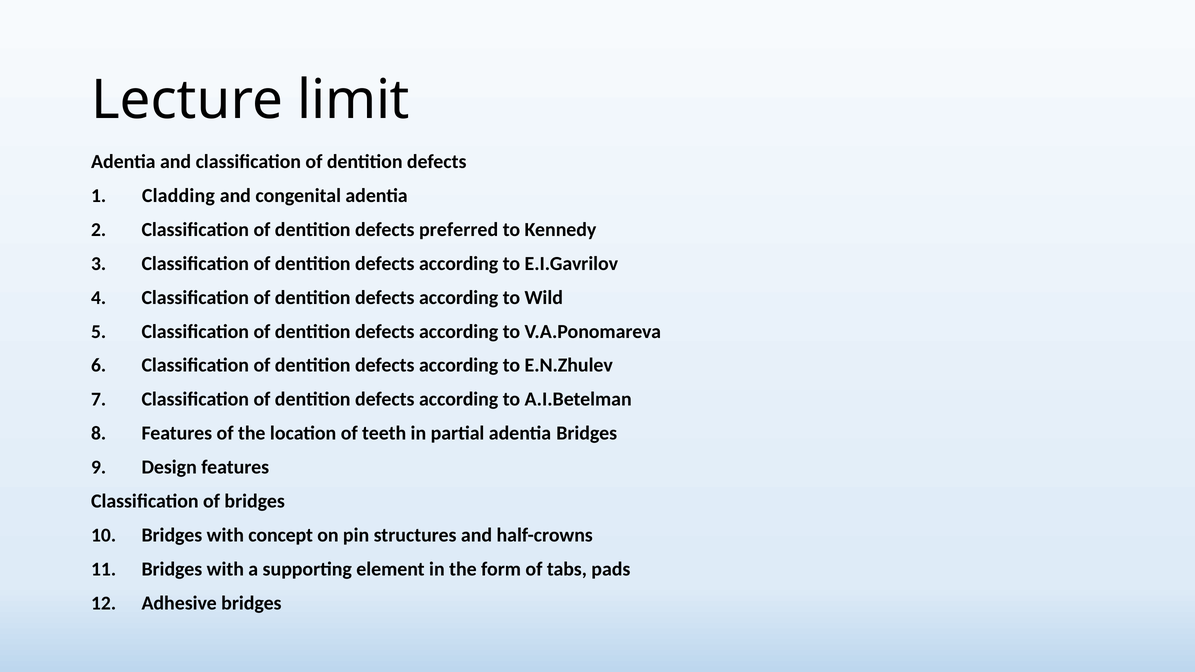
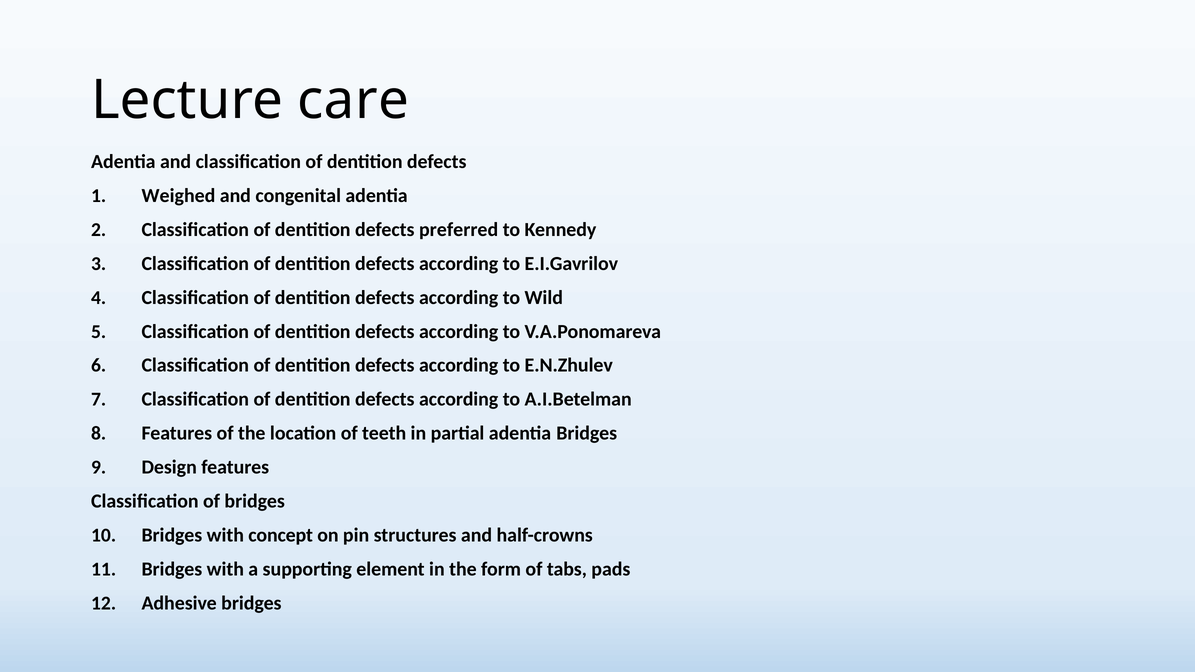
limit: limit -> care
Cladding: Cladding -> Weighed
